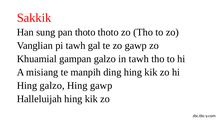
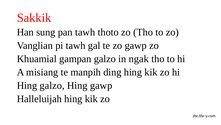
pan thoto: thoto -> tawh
in tawh: tawh -> ngak
